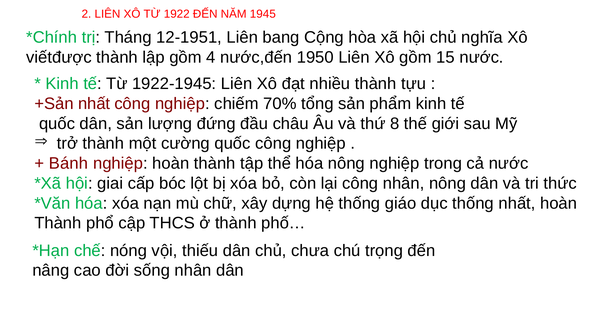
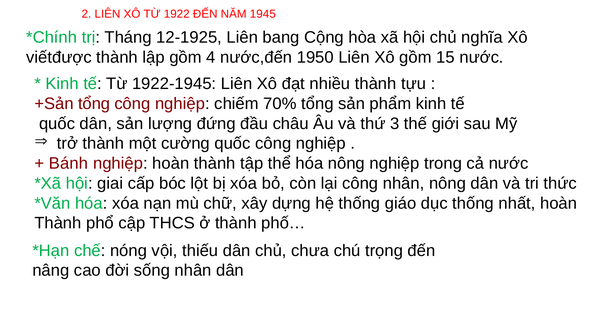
12-1951: 12-1951 -> 12-1925
+Sản nhất: nhất -> tổng
8: 8 -> 3
